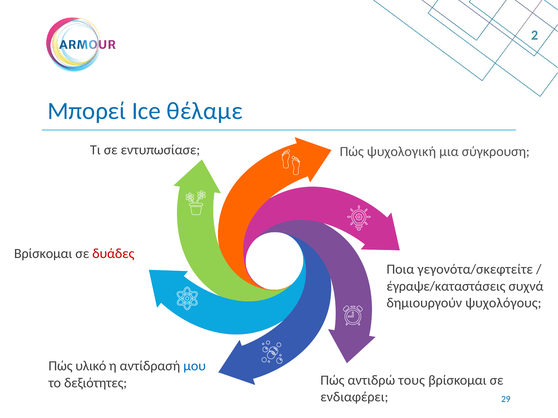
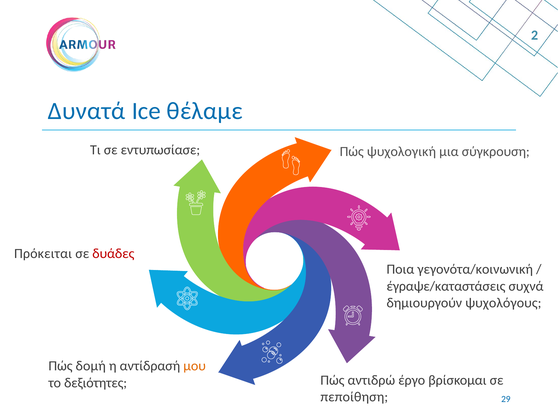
Μπορεί: Μπορεί -> Δυνατά
Βρίσκομαι at (43, 254): Βρίσκομαι -> Πρόκειται
γεγονότα/σκεφτείτε: γεγονότα/σκεφτείτε -> γεγονότα/κοινωνική
υλικό: υλικό -> δομή
μου colour: blue -> orange
τους: τους -> έργο
ενδιαφέρει: ενδιαφέρει -> πεποίθηση
